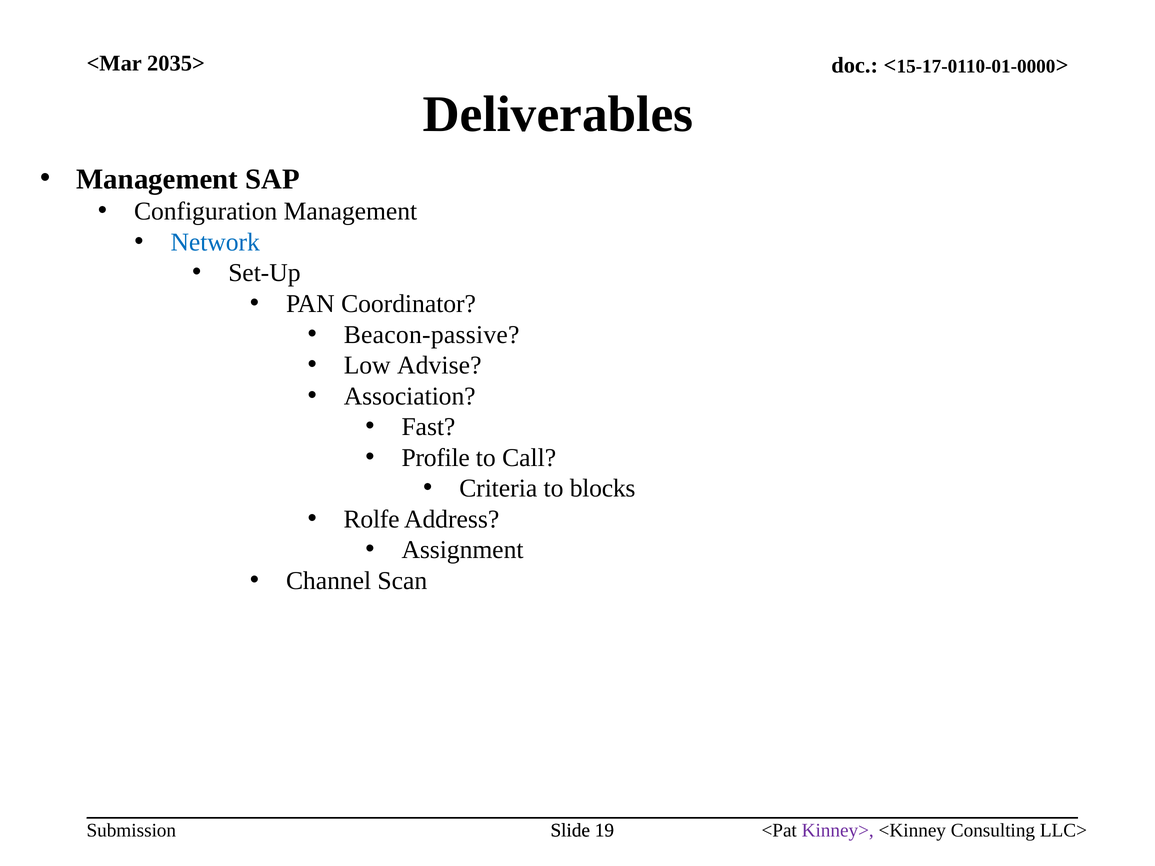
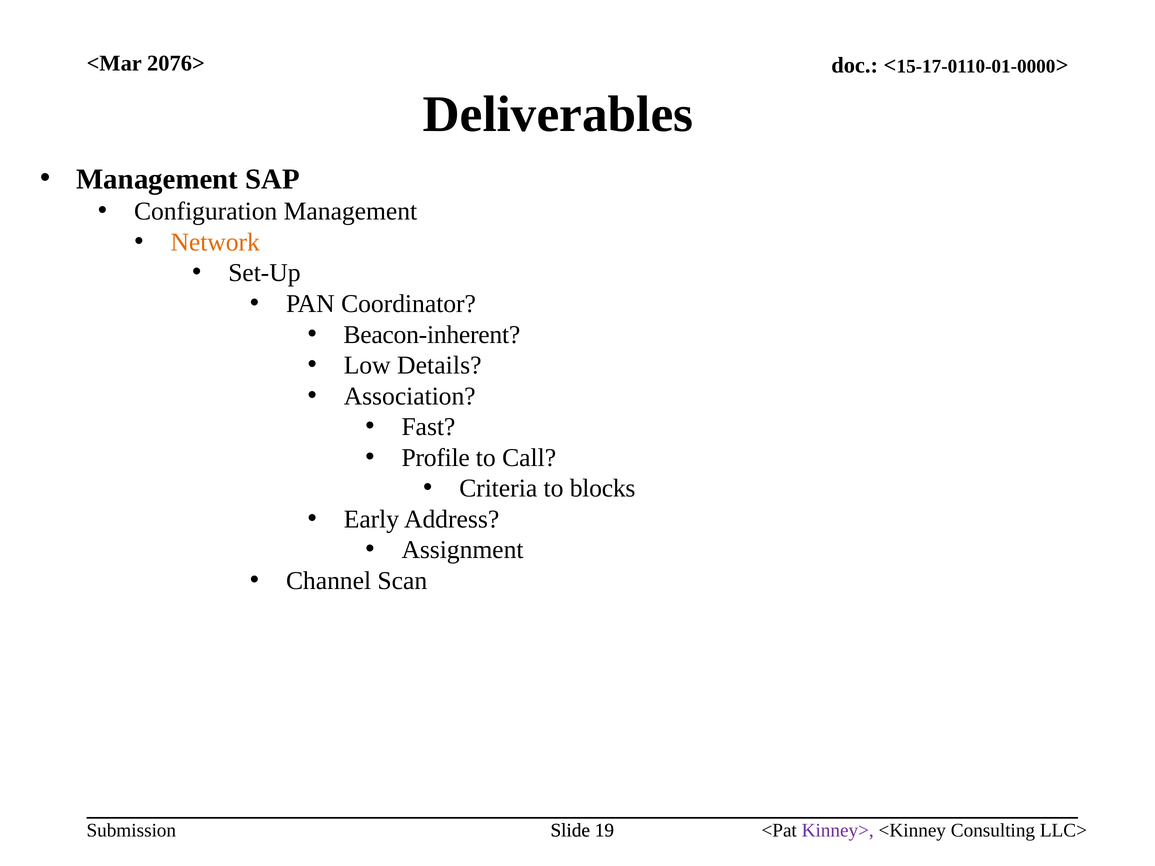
2035>: 2035> -> 2076>
Network colour: blue -> orange
Beacon-passive: Beacon-passive -> Beacon-inherent
Advise: Advise -> Details
Rolfe: Rolfe -> Early
